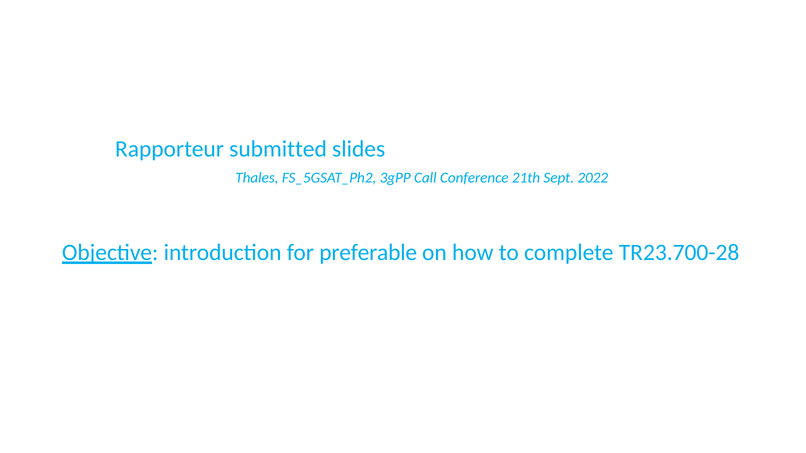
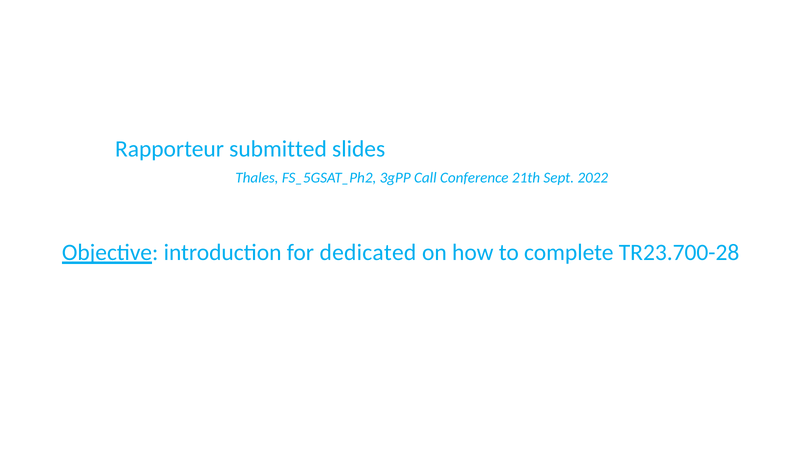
preferable: preferable -> dedicated
